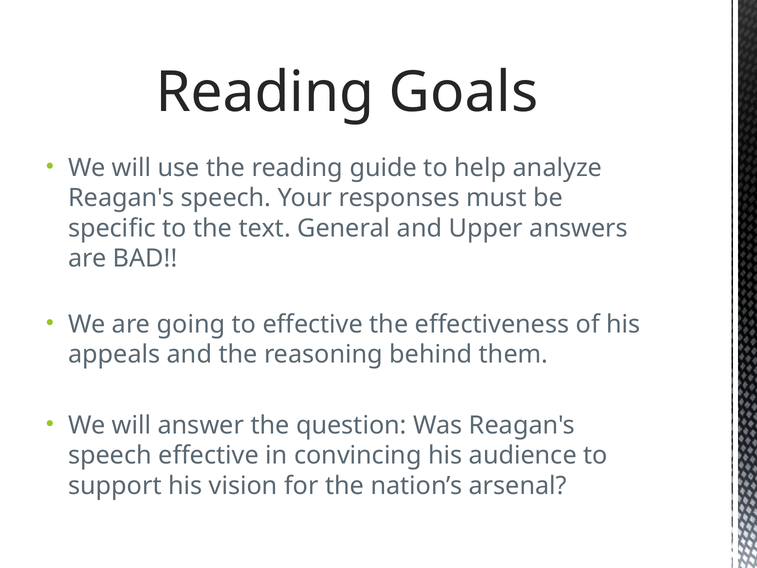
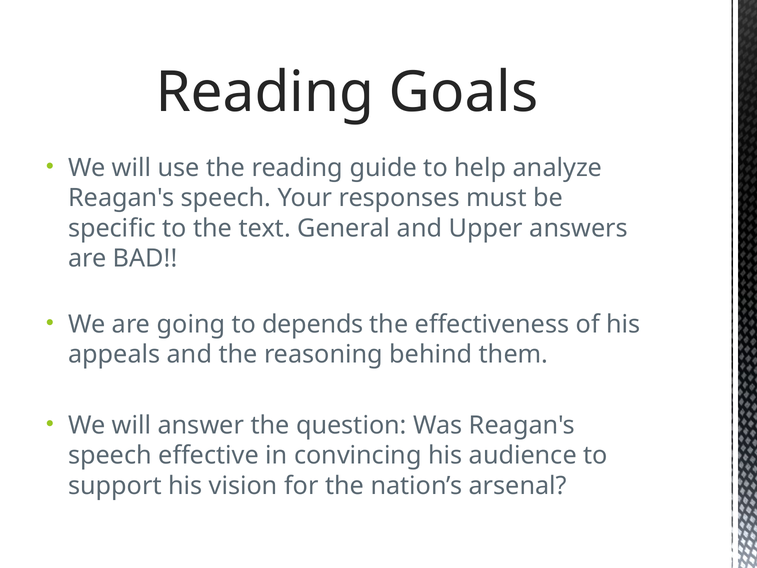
to effective: effective -> depends
